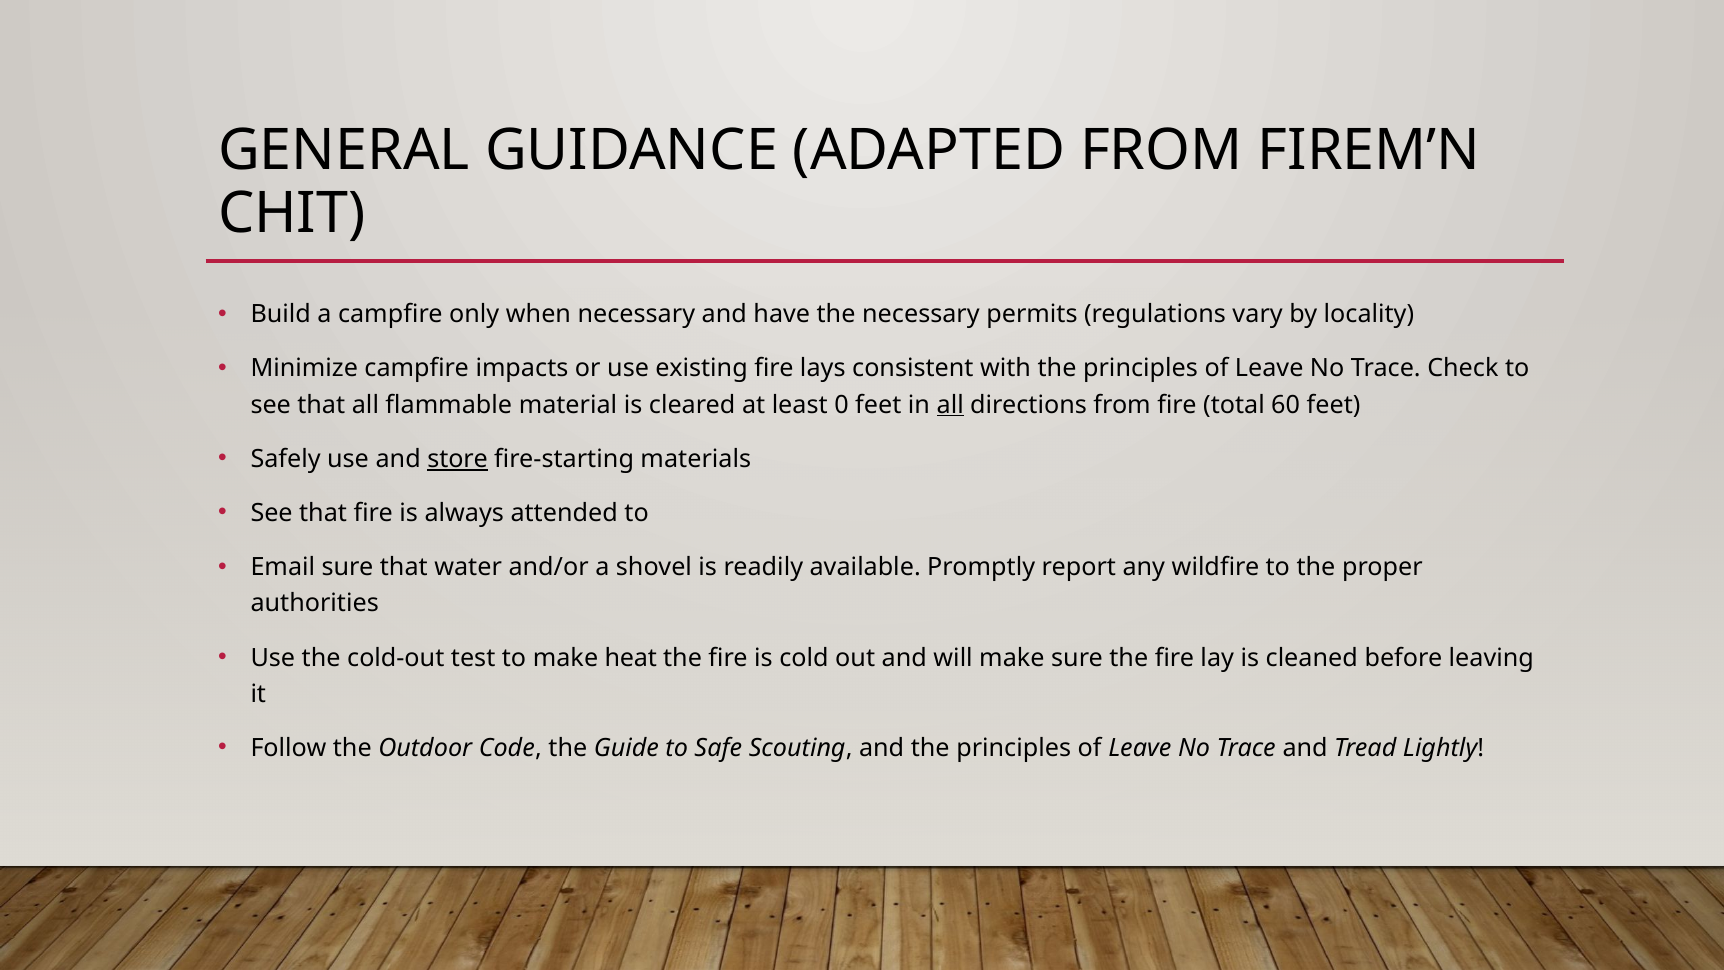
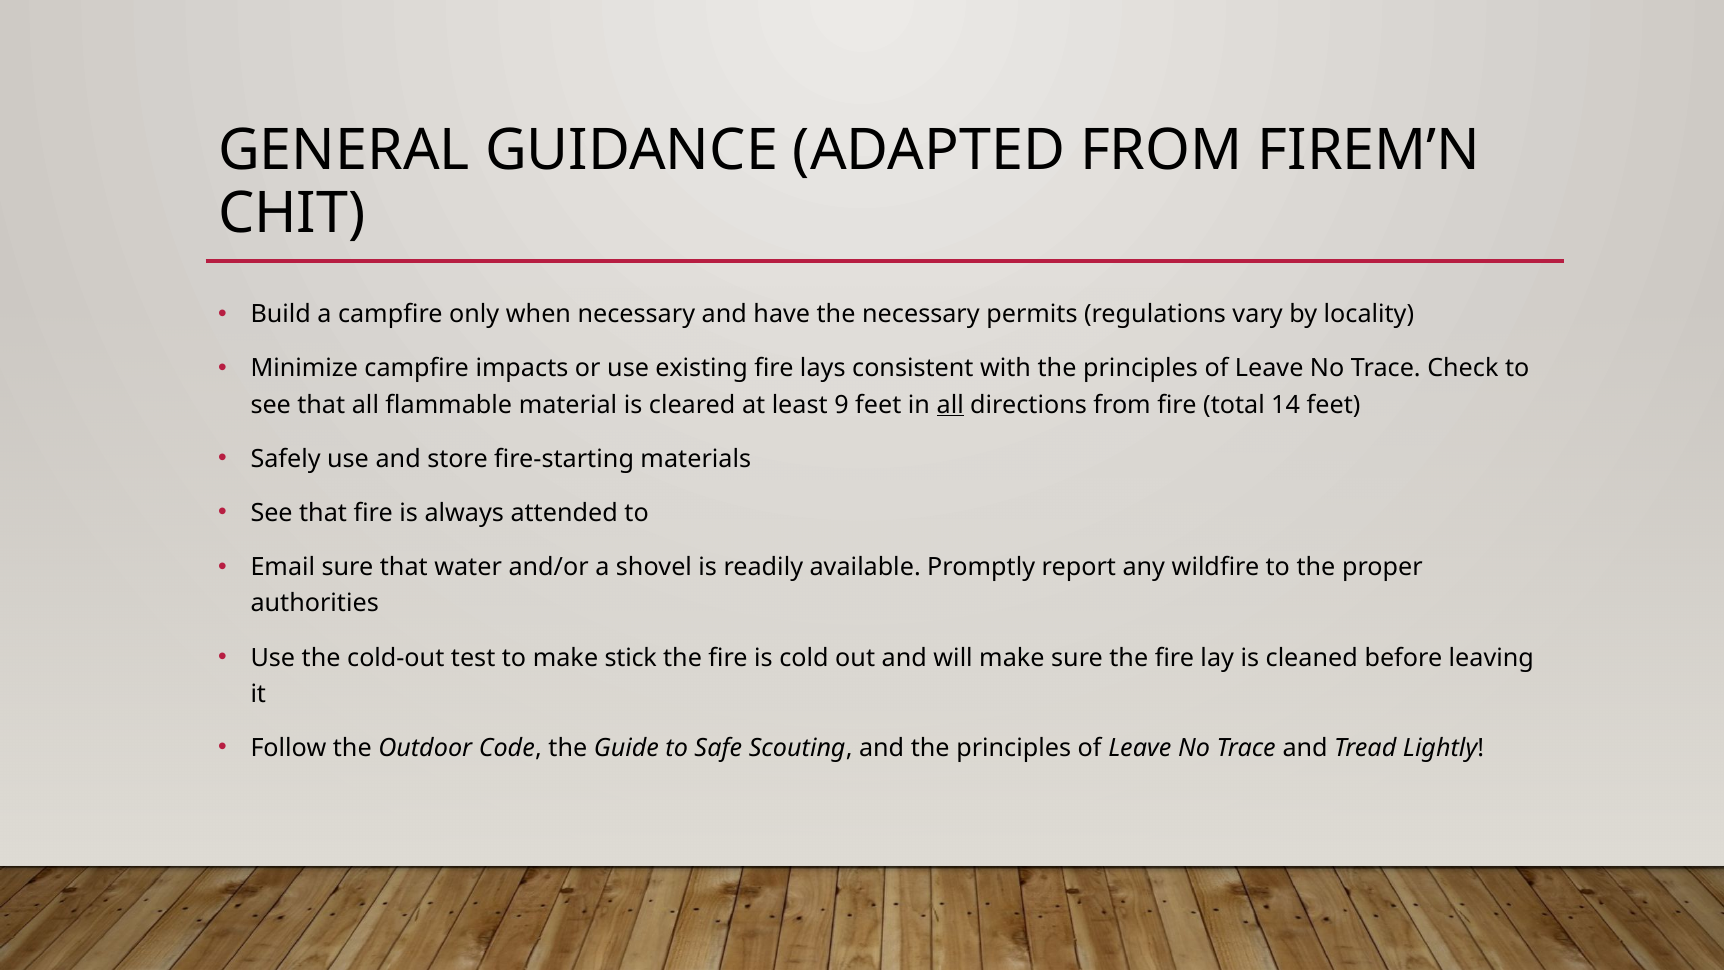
0: 0 -> 9
60: 60 -> 14
store underline: present -> none
heat: heat -> stick
